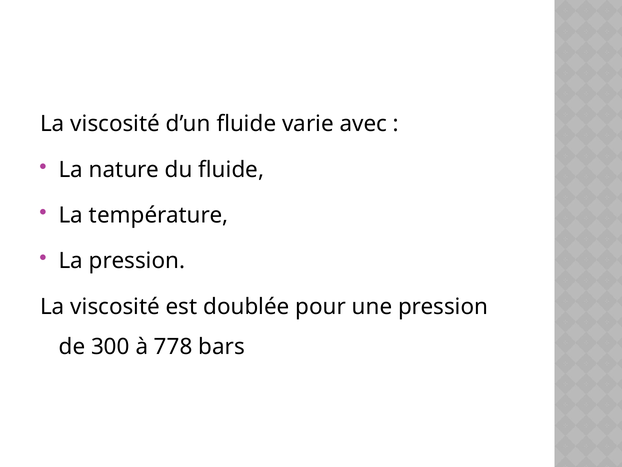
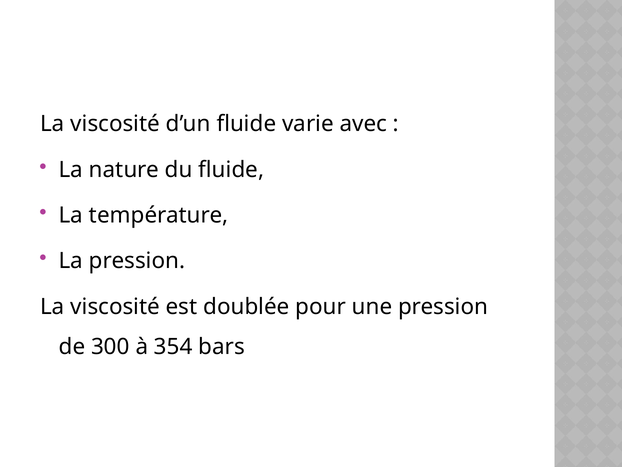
778: 778 -> 354
